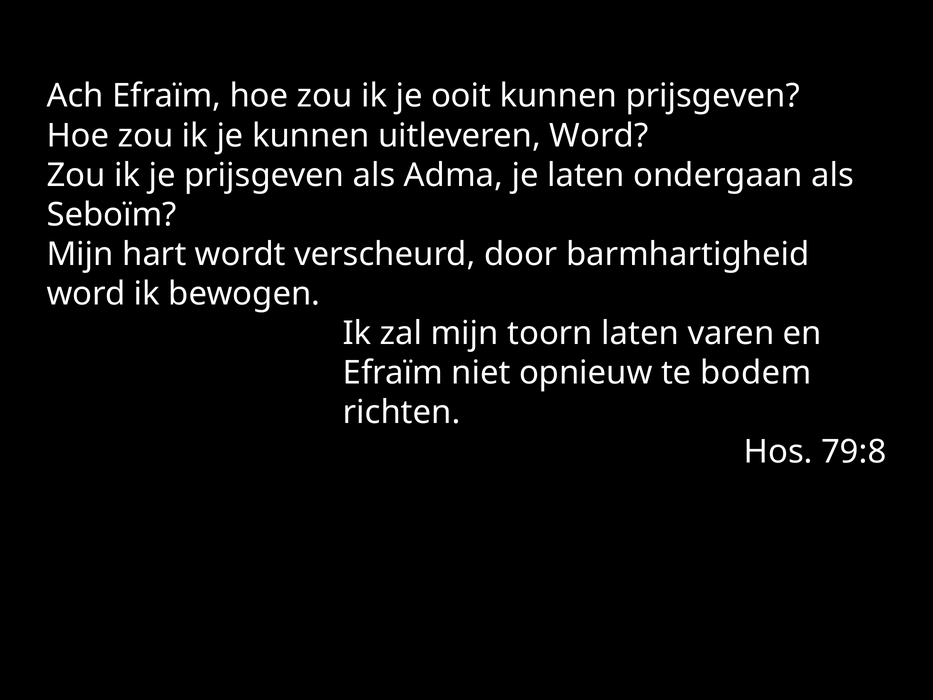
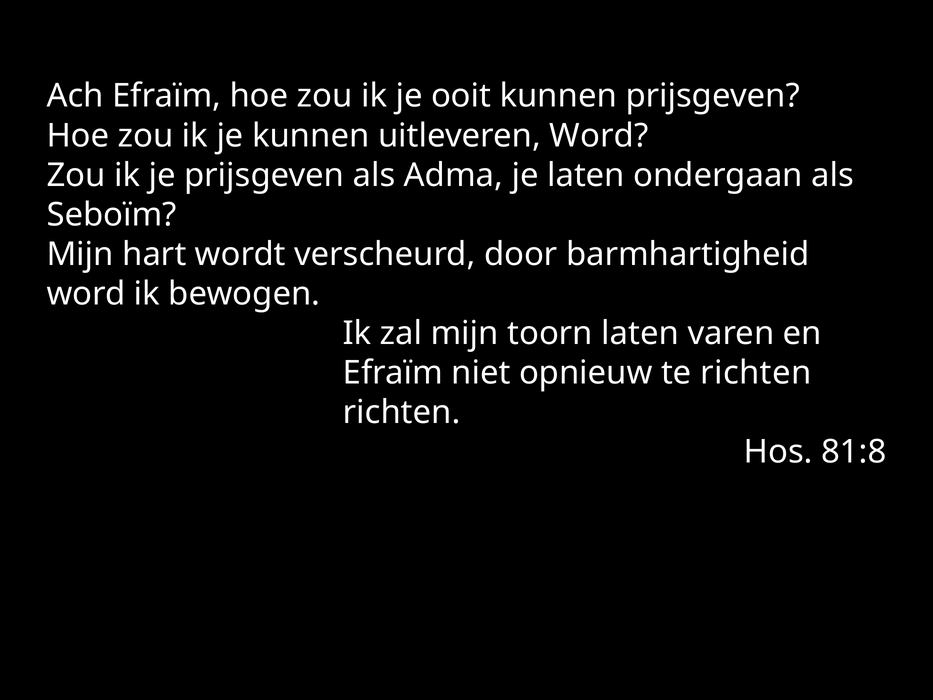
te bodem: bodem -> richten
79:8: 79:8 -> 81:8
